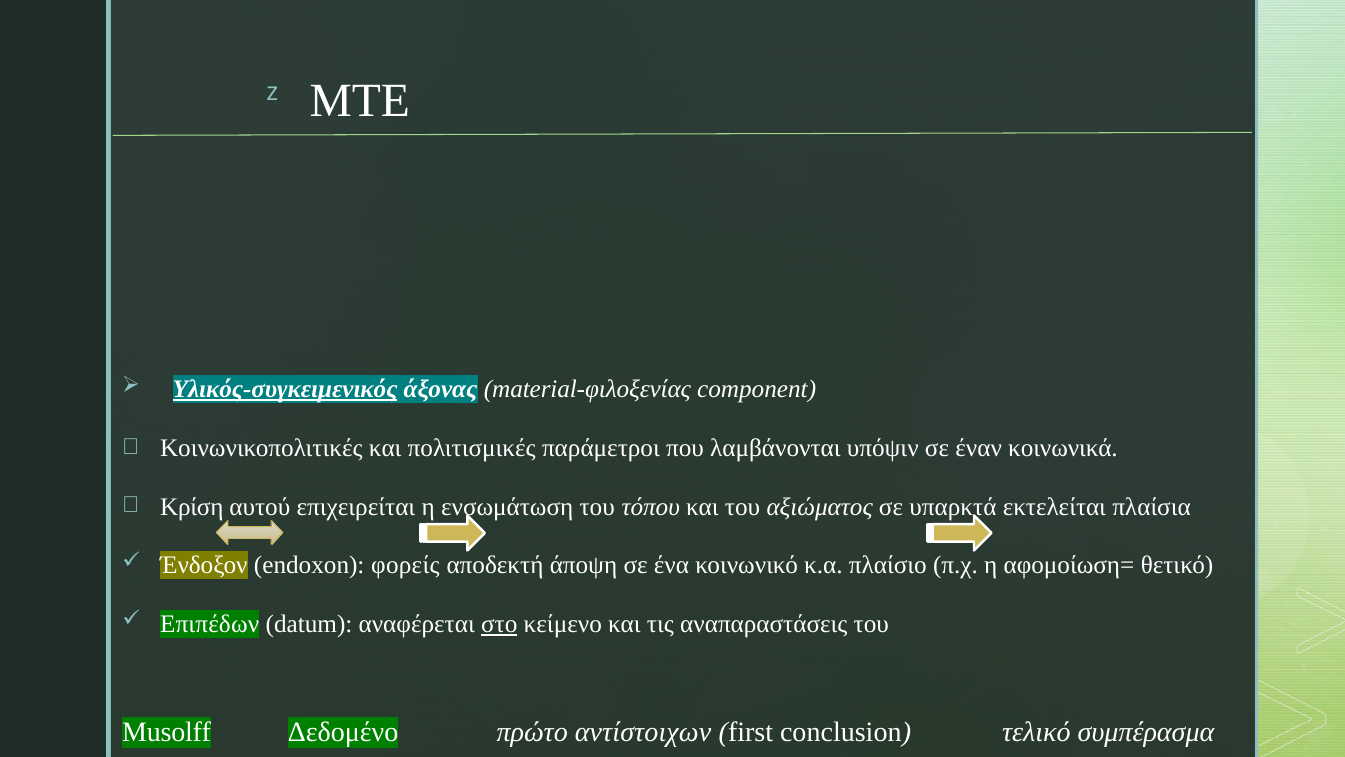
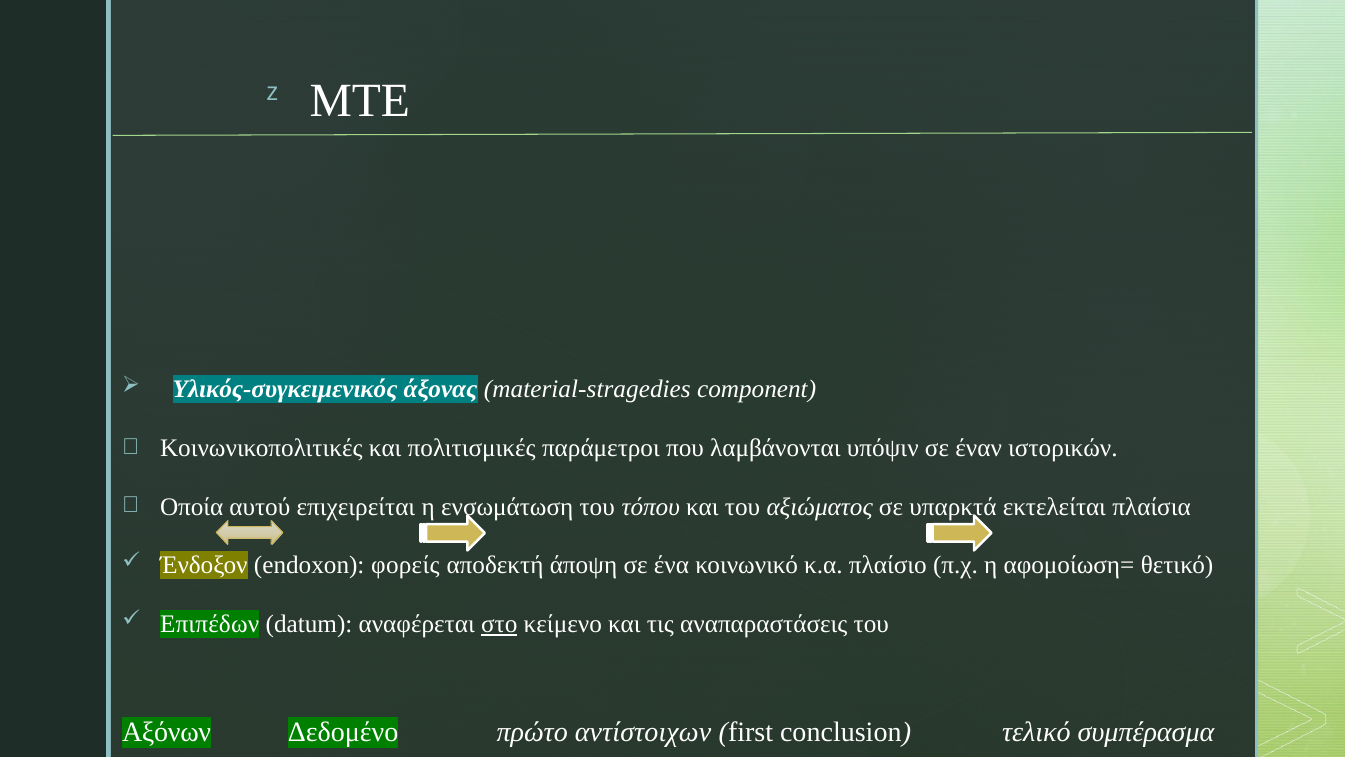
Υλικός-συγκειμενικός underline: present -> none
material-φιλοξενίας: material-φιλοξενίας -> material-stragedies
κοινωνικά: κοινωνικά -> ιστορικών
Κρίση: Κρίση -> Οποία
Musolff: Musolff -> Αξόνων
